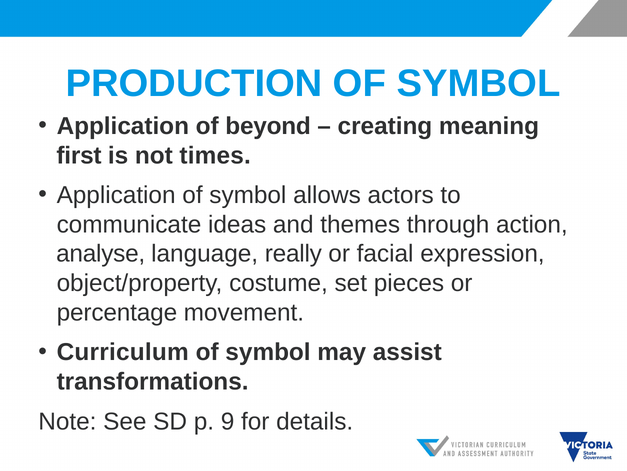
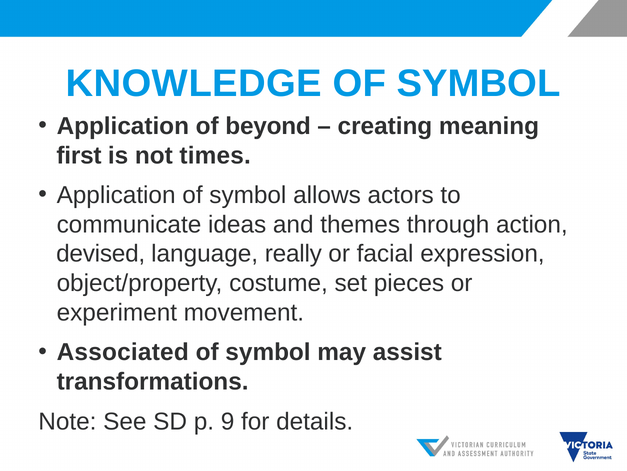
PRODUCTION: PRODUCTION -> KNOWLEDGE
analyse: analyse -> devised
percentage: percentage -> experiment
Curriculum: Curriculum -> Associated
